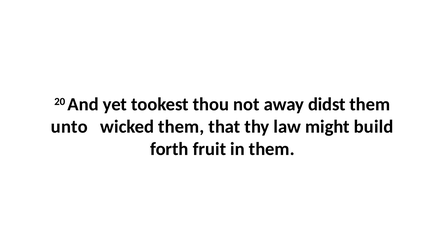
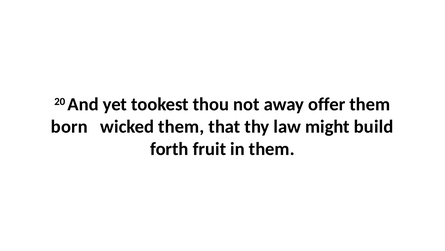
didst: didst -> offer
unto: unto -> born
